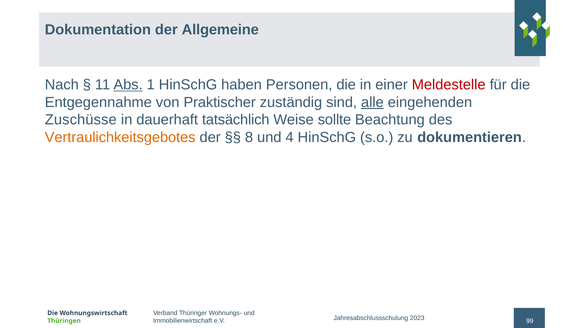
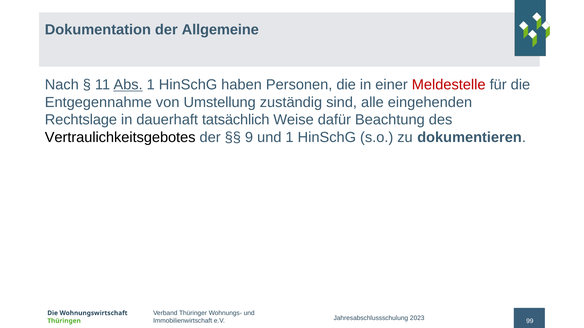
Praktischer: Praktischer -> Umstellung
alle underline: present -> none
Zuschüsse: Zuschüsse -> Rechtslage
sollte: sollte -> dafür
Vertraulichkeitsgebotes colour: orange -> black
8: 8 -> 9
und 4: 4 -> 1
